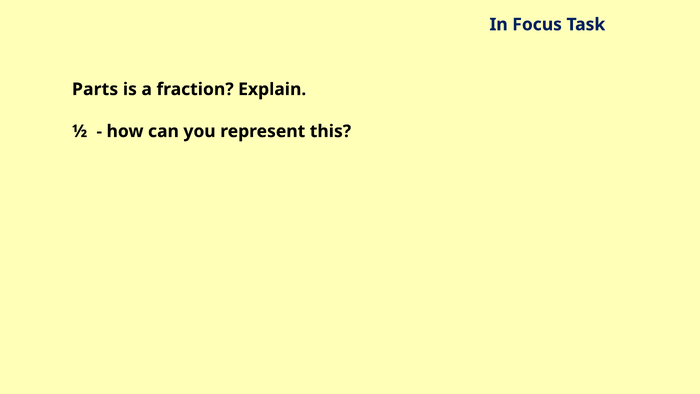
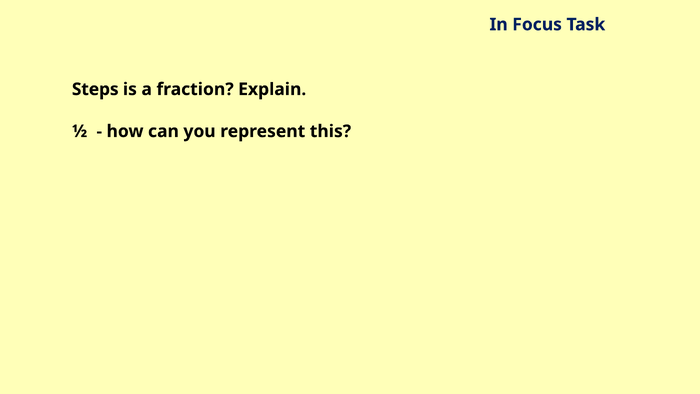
Parts: Parts -> Steps
